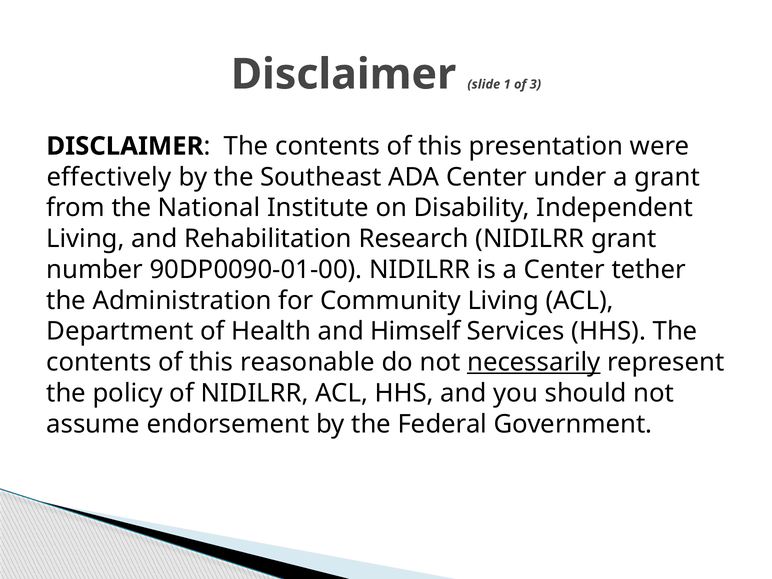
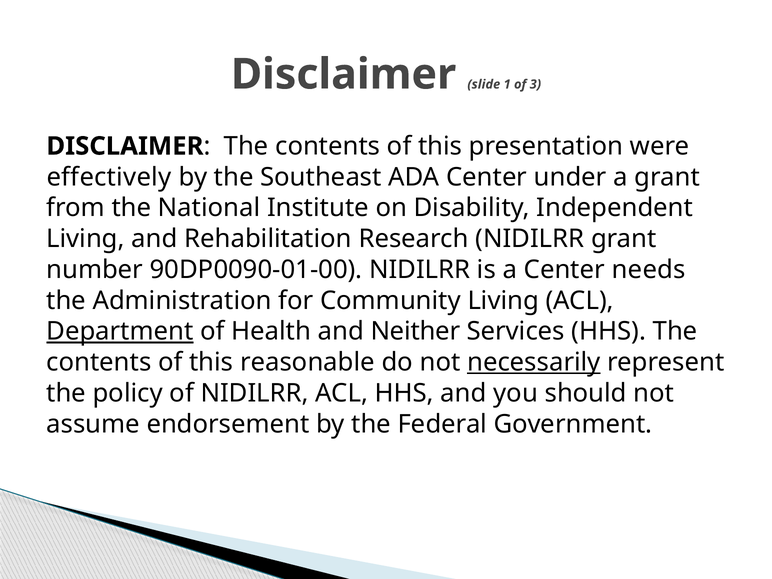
tether: tether -> needs
Department underline: none -> present
Himself: Himself -> Neither
